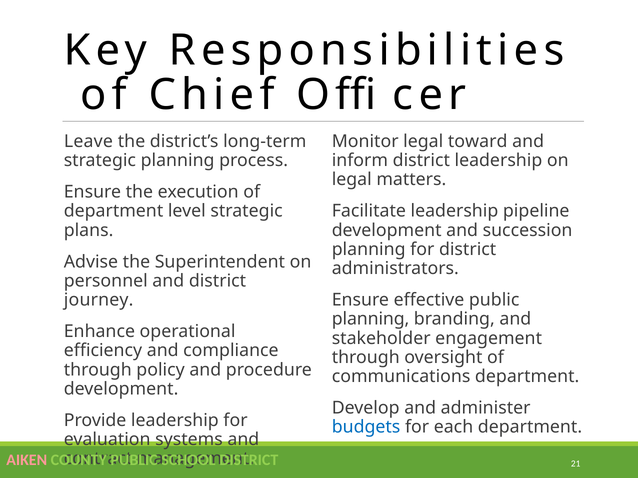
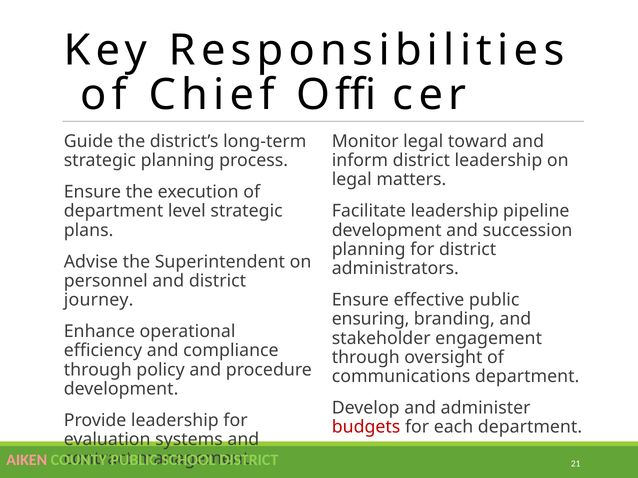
Leave: Leave -> Guide
planning at (371, 319): planning -> ensuring
budgets colour: blue -> red
